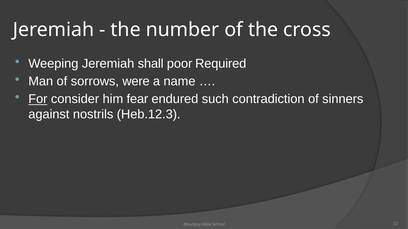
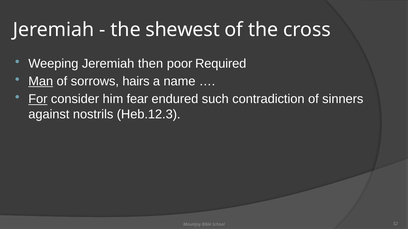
number: number -> shewest
shall: shall -> then
Man underline: none -> present
were: were -> hairs
